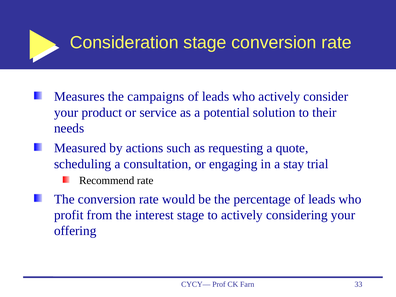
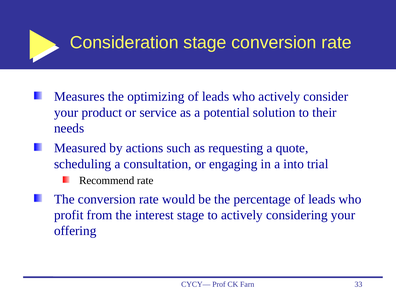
campaigns: campaigns -> optimizing
stay: stay -> into
